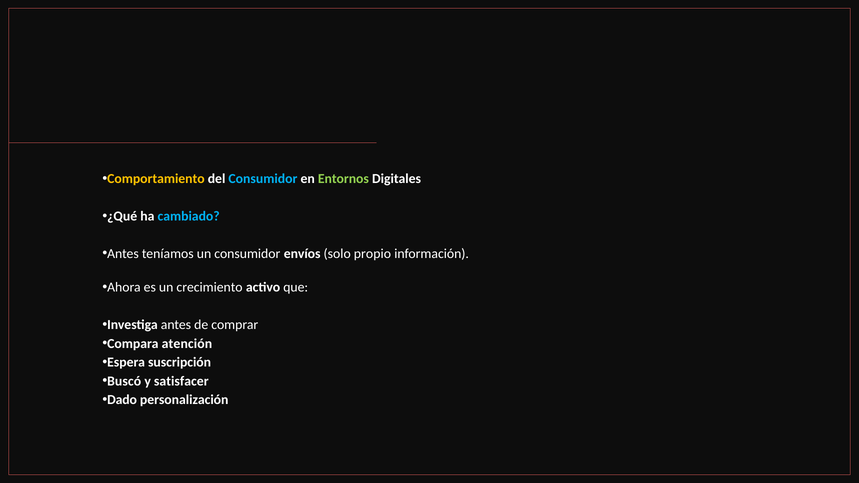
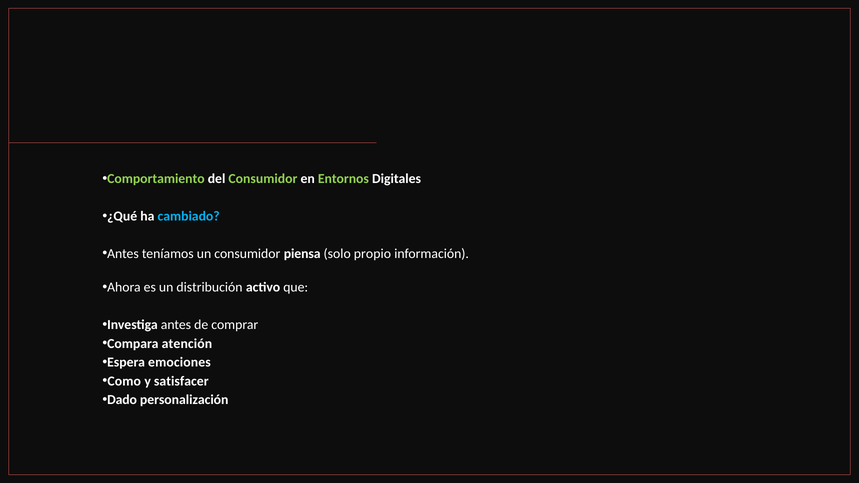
Comportamiento colour: yellow -> light green
Consumidor at (263, 179) colour: light blue -> light green
envíos: envíos -> piensa
crecimiento: crecimiento -> distribución
suscripción: suscripción -> emociones
Buscó: Buscó -> Como
